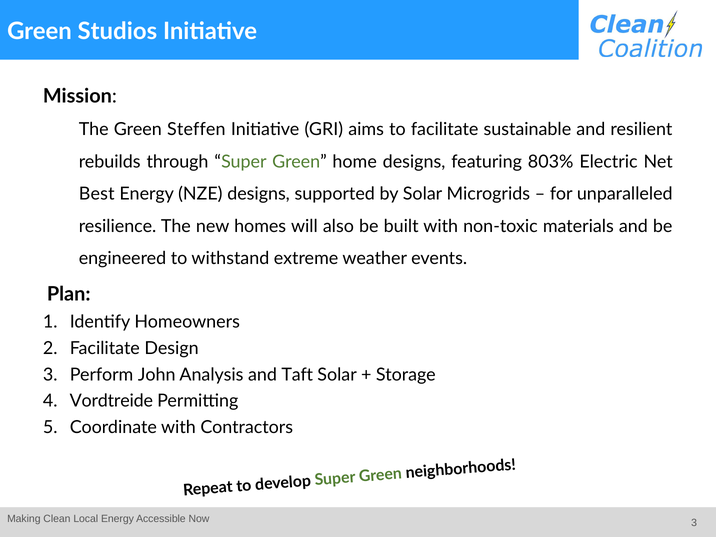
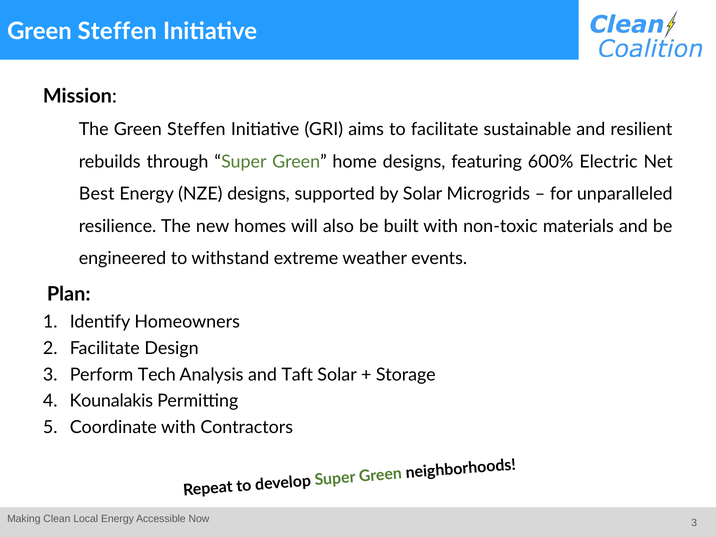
Studios at (117, 32): Studios -> Steffen
803%: 803% -> 600%
John: John -> Tech
Vordtreide: Vordtreide -> Kounalakis
